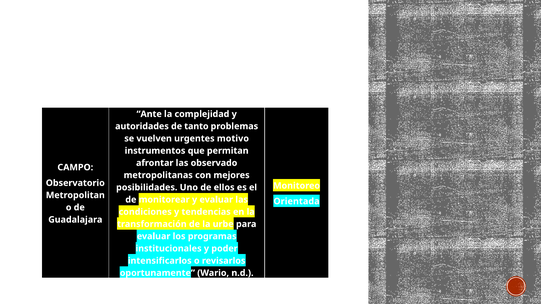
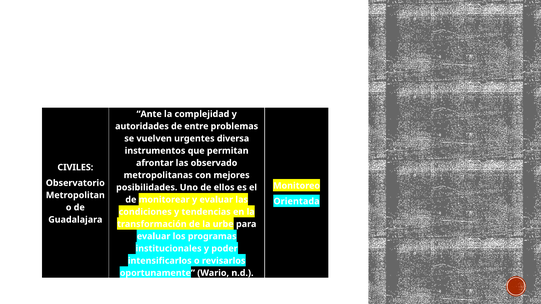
tanto: tanto -> entre
motivo: motivo -> diversa
CAMPO: CAMPO -> CIVILES
